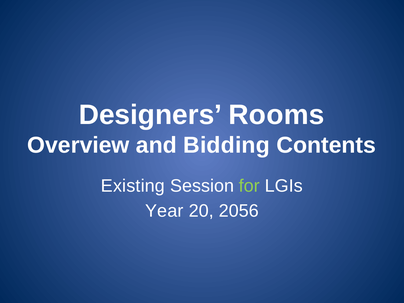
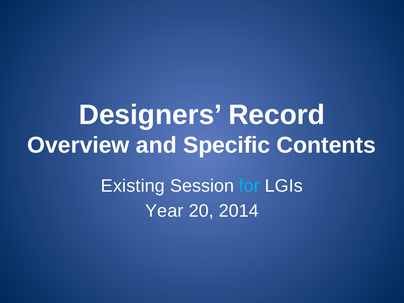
Rooms: Rooms -> Record
Bidding: Bidding -> Specific
for colour: light green -> light blue
2056: 2056 -> 2014
